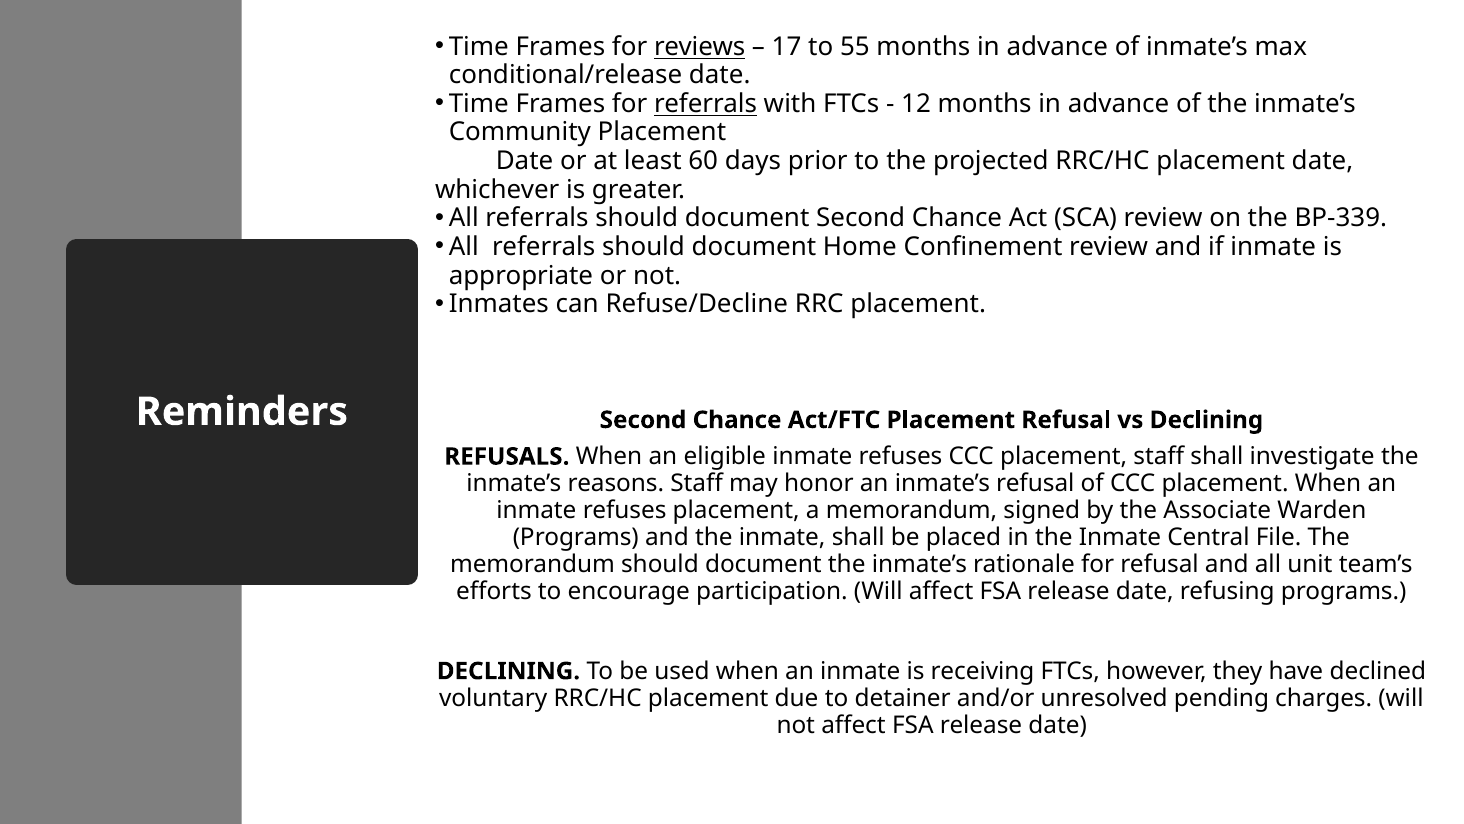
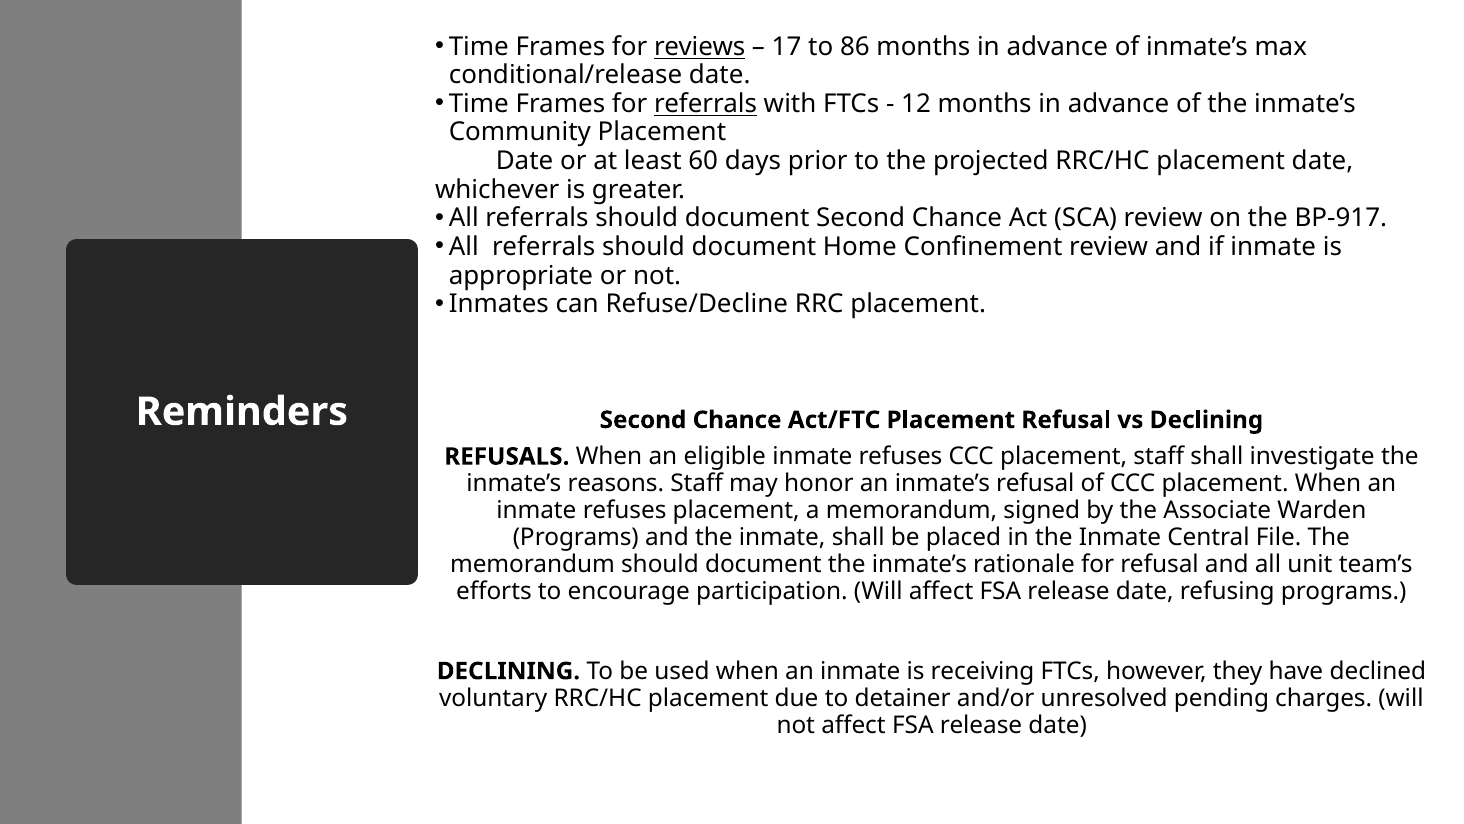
55: 55 -> 86
BP-339: BP-339 -> BP-917
